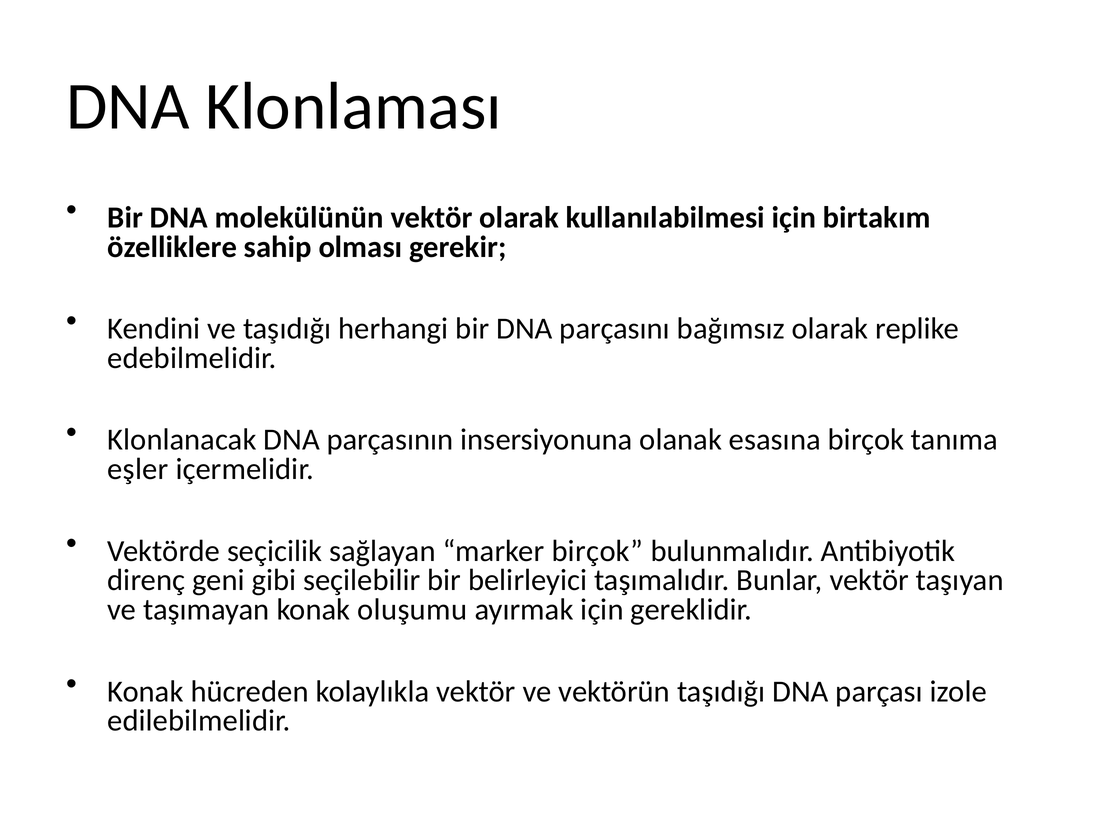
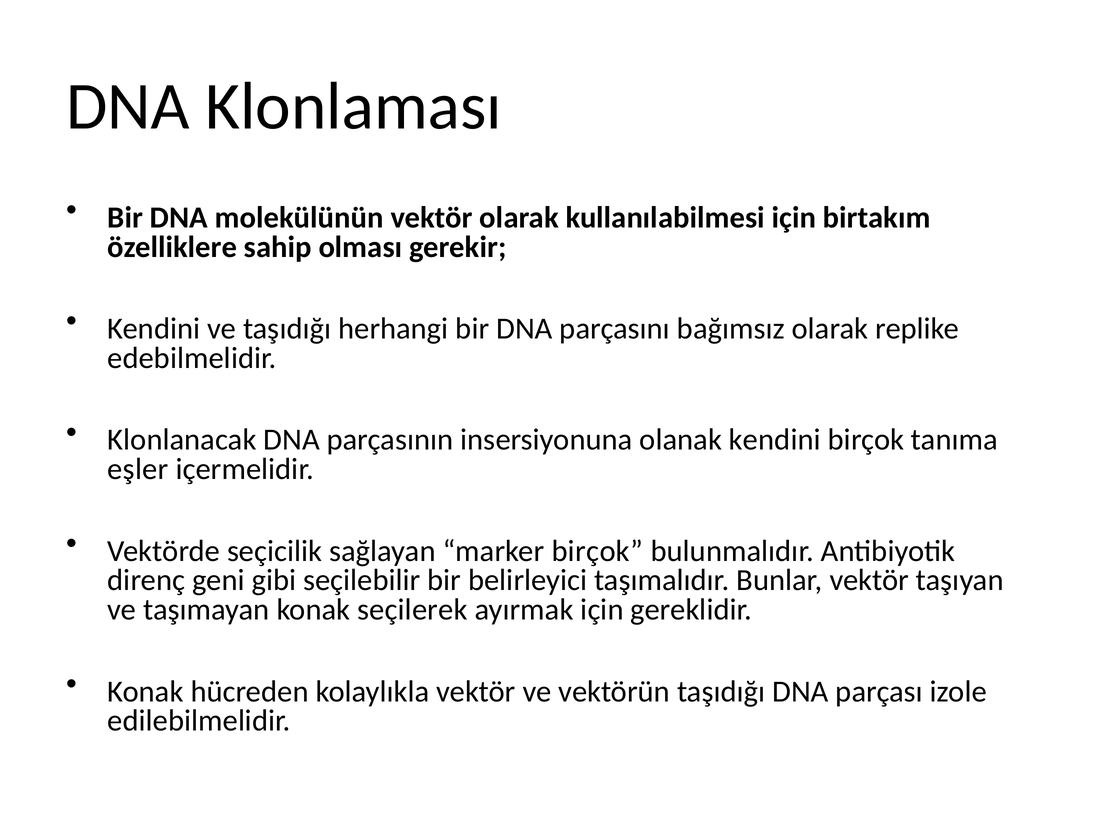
olanak esasına: esasına -> kendini
oluşumu: oluşumu -> seçilerek
